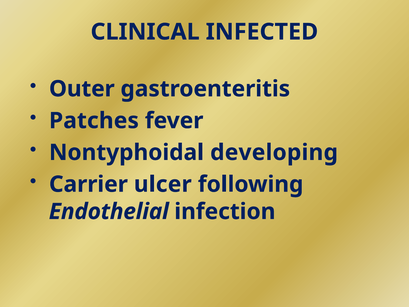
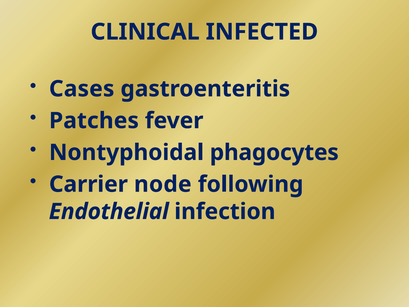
Outer: Outer -> Cases
developing: developing -> phagocytes
ulcer: ulcer -> node
